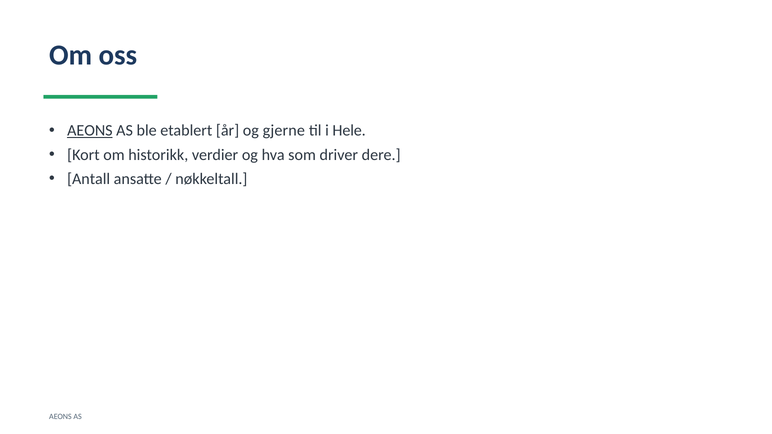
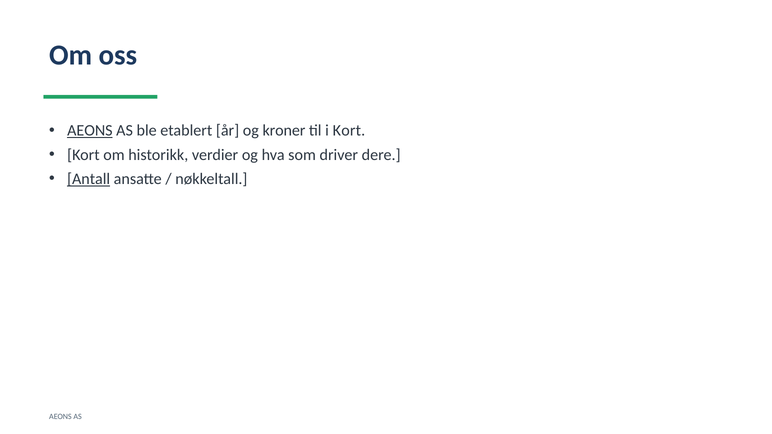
gjerne: gjerne -> kroner
i Hele: Hele -> Kort
Antall underline: none -> present
